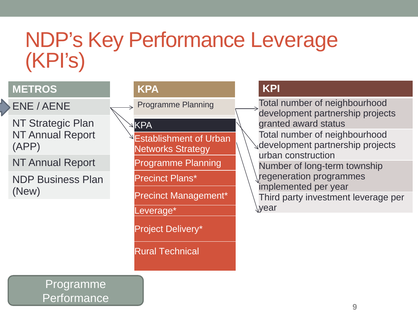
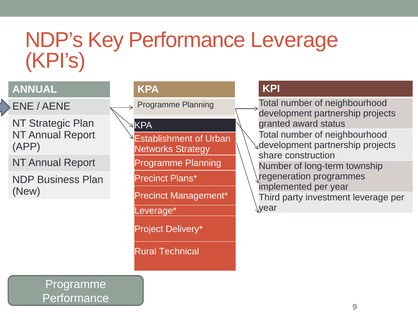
METROS at (35, 89): METROS -> ANNUAL
urban at (271, 155): urban -> share
